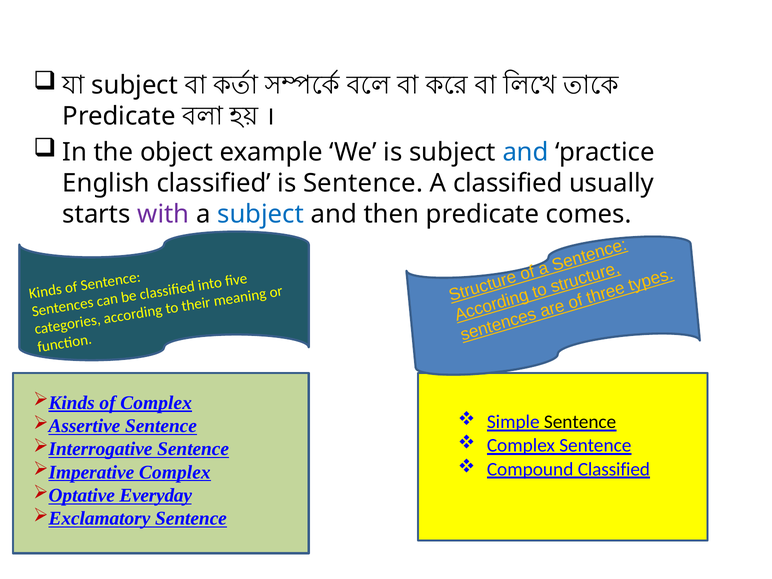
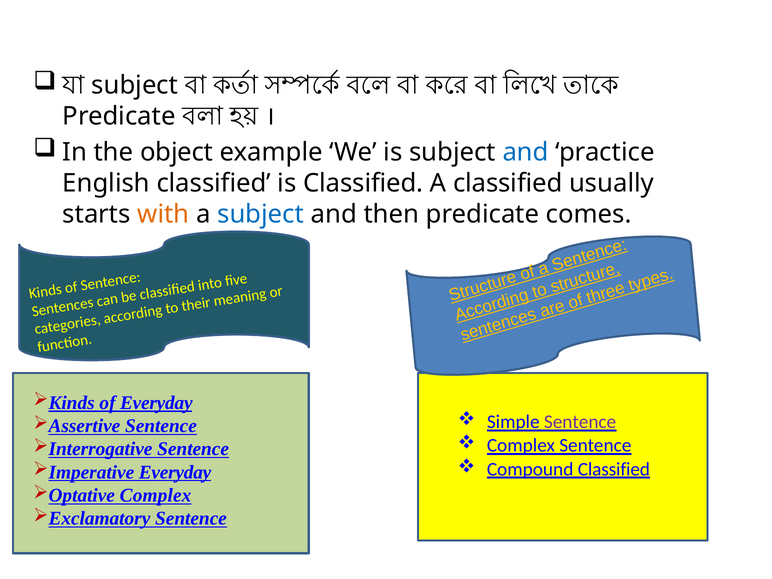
is Sentence: Sentence -> Classified
with colour: purple -> orange
of Complex: Complex -> Everyday
Sentence at (580, 422) colour: black -> purple
Complex at (175, 472): Complex -> Everyday
Everyday at (156, 495): Everyday -> Complex
